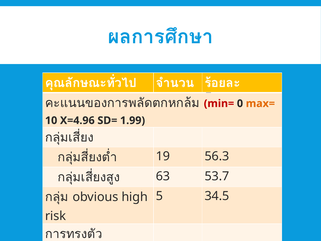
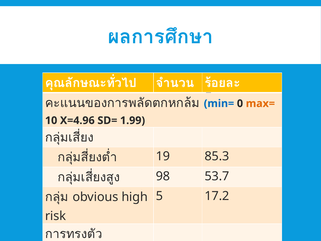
min= colour: red -> blue
56.3: 56.3 -> 85.3
63: 63 -> 98
34.5: 34.5 -> 17.2
